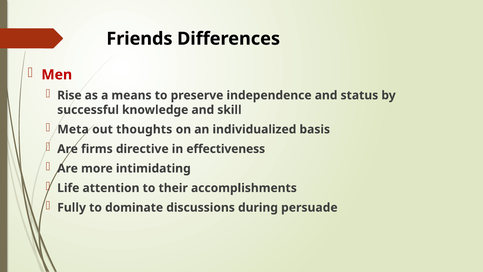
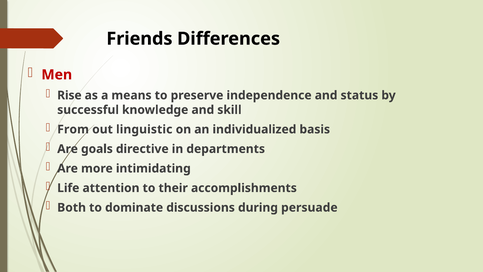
Meta: Meta -> From
thoughts: thoughts -> linguistic
firms: firms -> goals
effectiveness: effectiveness -> departments
Fully: Fully -> Both
